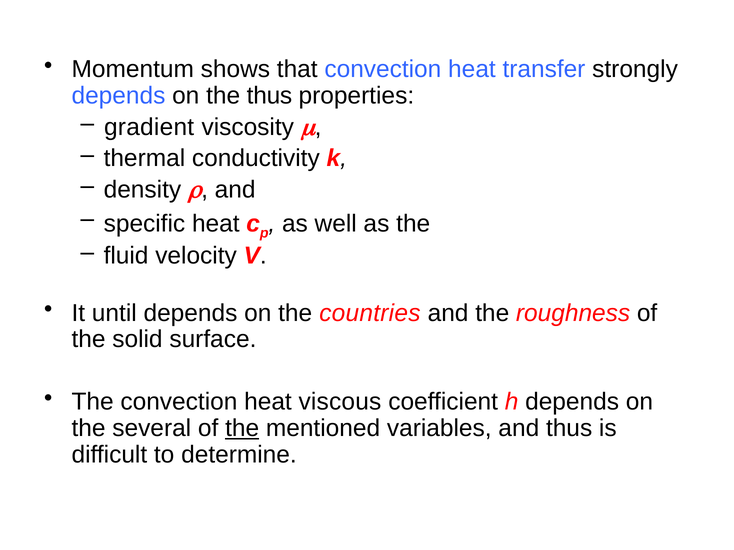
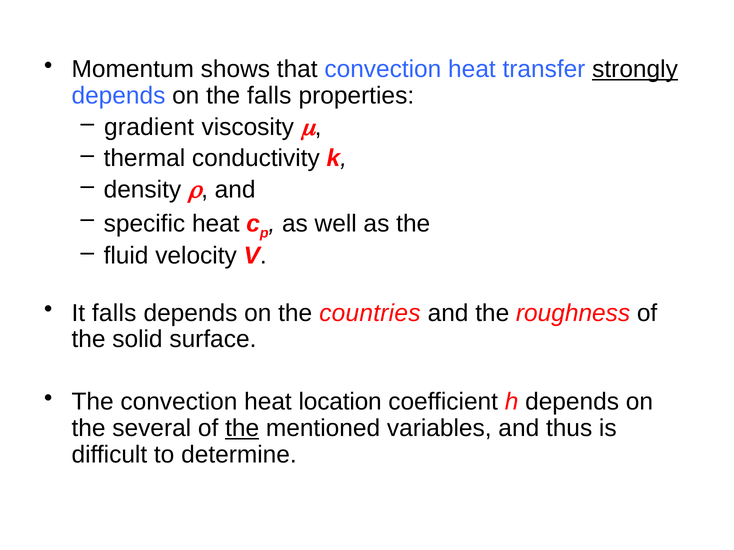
strongly underline: none -> present
the thus: thus -> falls
It until: until -> falls
viscous: viscous -> location
